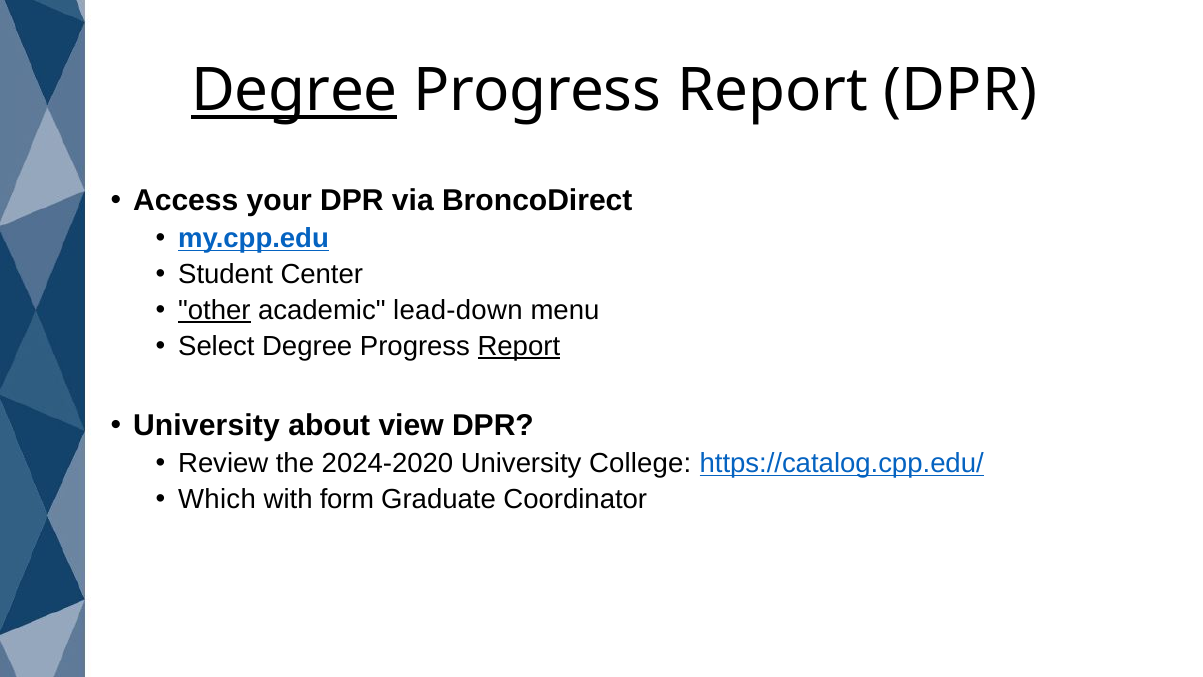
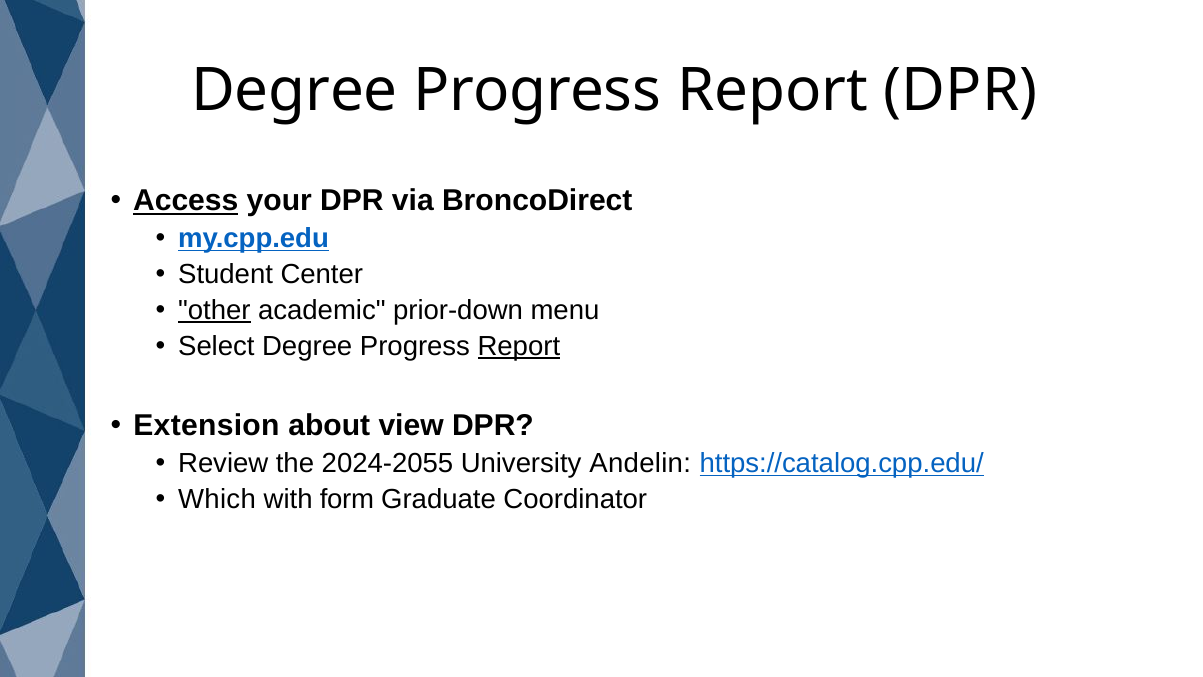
Degree at (294, 91) underline: present -> none
Access underline: none -> present
lead-down: lead-down -> prior-down
University at (206, 426): University -> Extension
2024-2020: 2024-2020 -> 2024-2055
College: College -> Andelin
